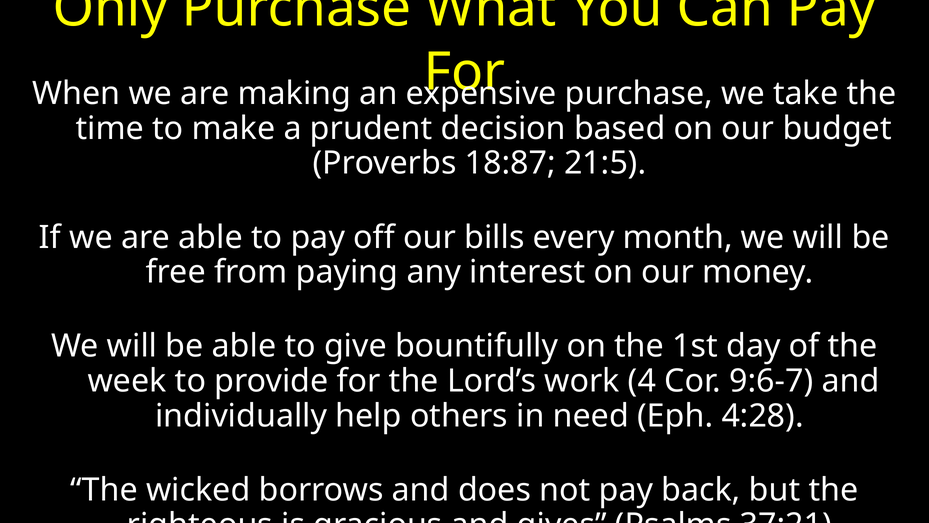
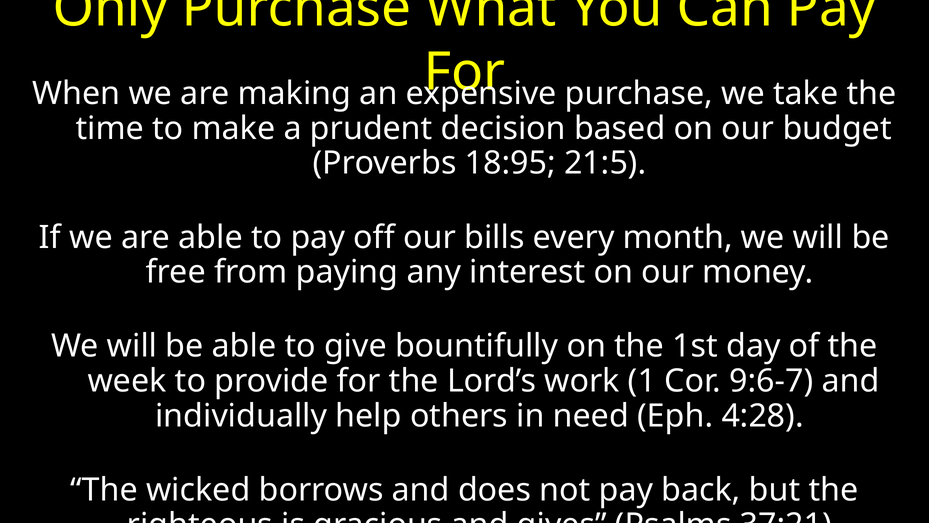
18:87: 18:87 -> 18:95
4: 4 -> 1
